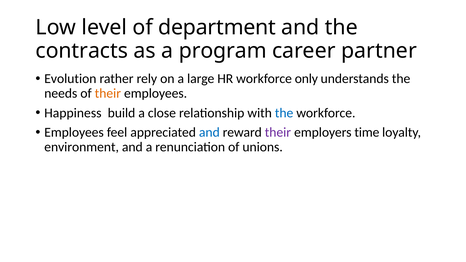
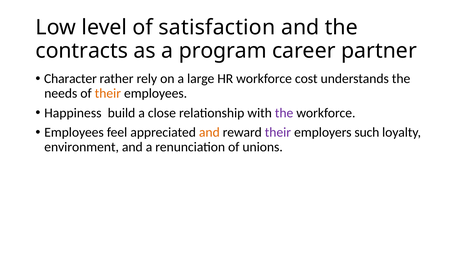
department: department -> satisfaction
Evolution: Evolution -> Character
only: only -> cost
the at (284, 113) colour: blue -> purple
and at (209, 133) colour: blue -> orange
time: time -> such
